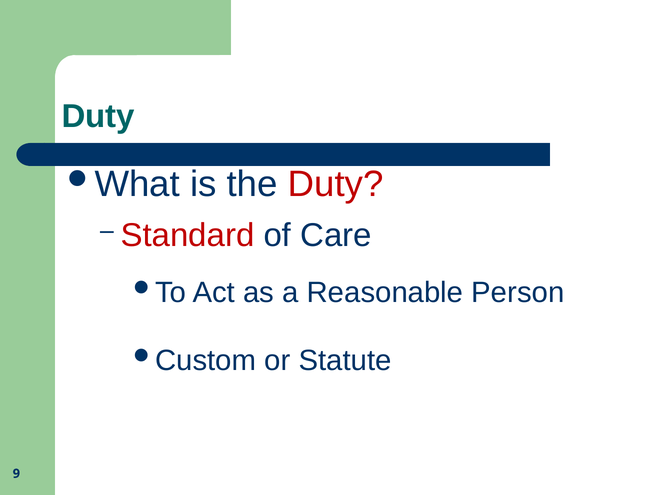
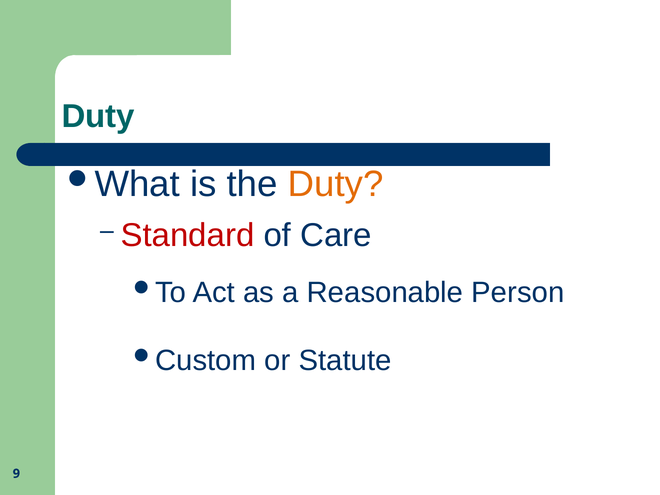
Duty at (336, 184) colour: red -> orange
